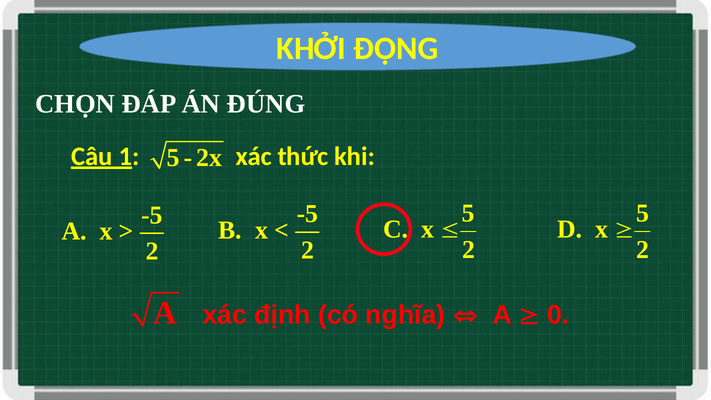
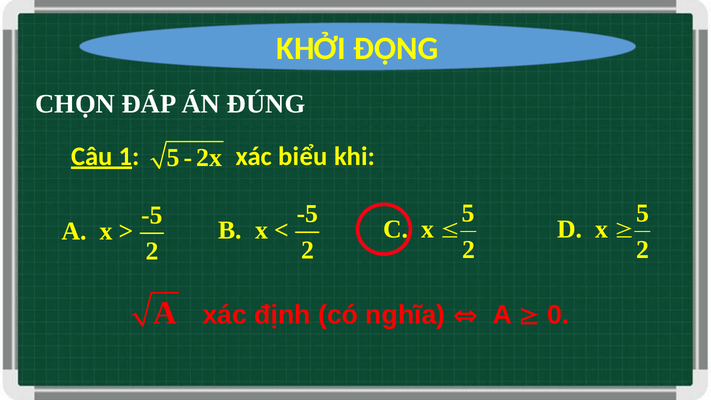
thức: thức -> biểu
